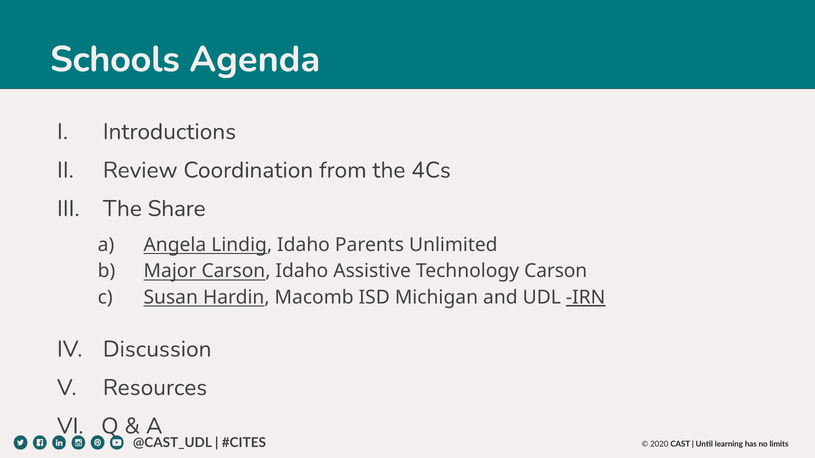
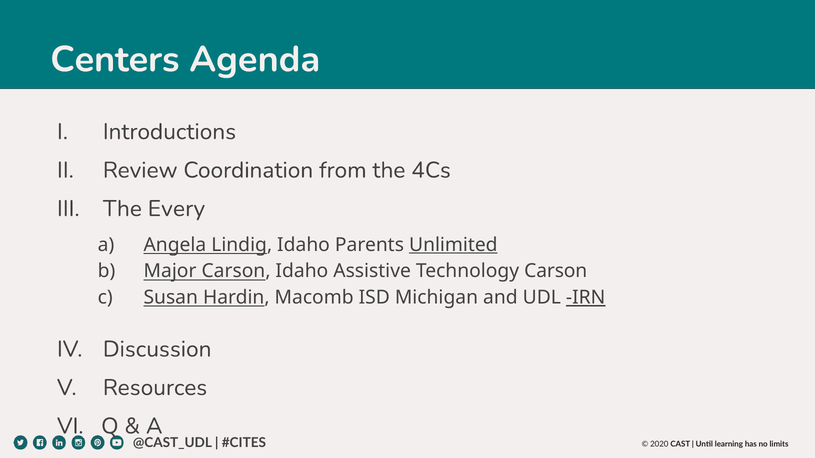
Schools: Schools -> Centers
Share: Share -> Every
Unlimited underline: none -> present
